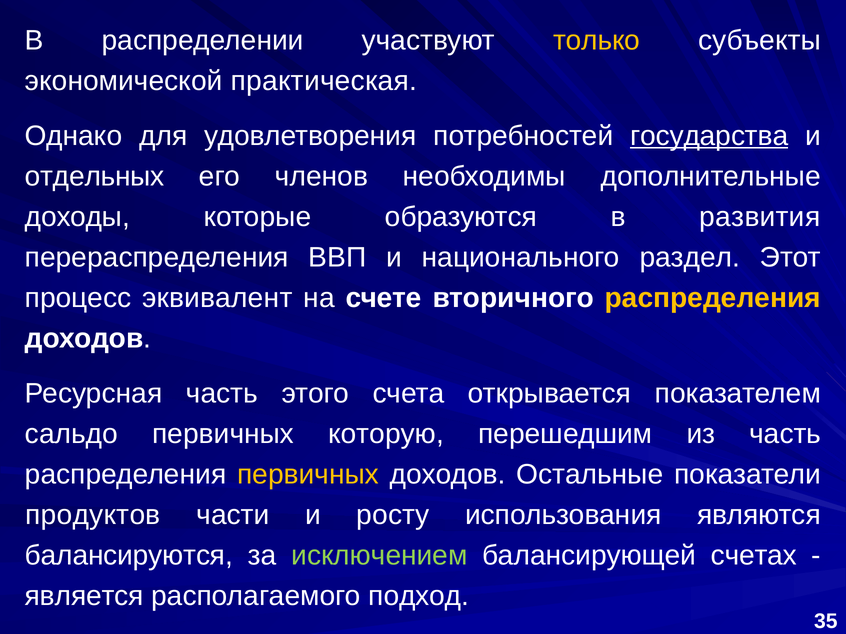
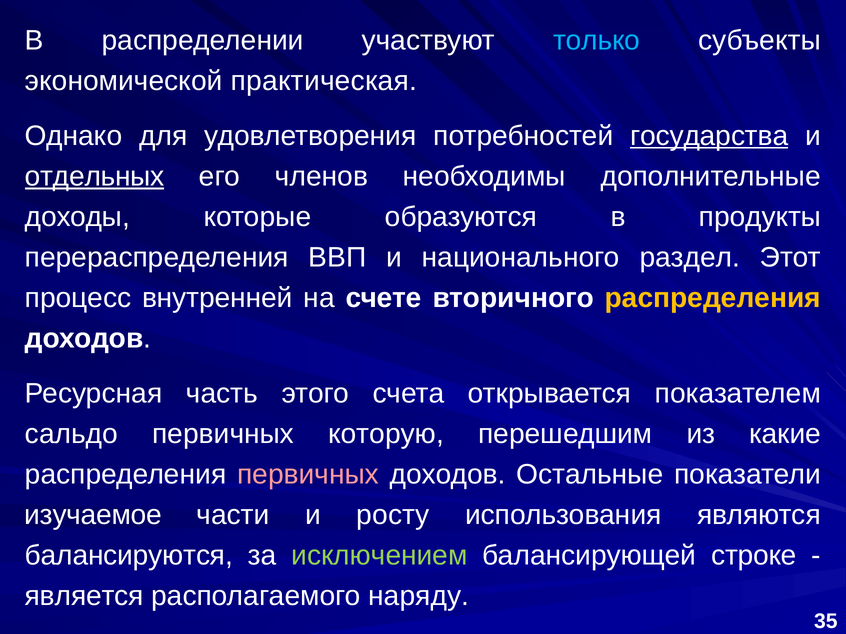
только colour: yellow -> light blue
отдельных underline: none -> present
развития: развития -> продукты
эквивалент: эквивалент -> внутренней
из часть: часть -> какие
первичных at (308, 475) colour: yellow -> pink
продуктов: продуктов -> изучаемое
счетах: счетах -> строке
подход: подход -> наряду
